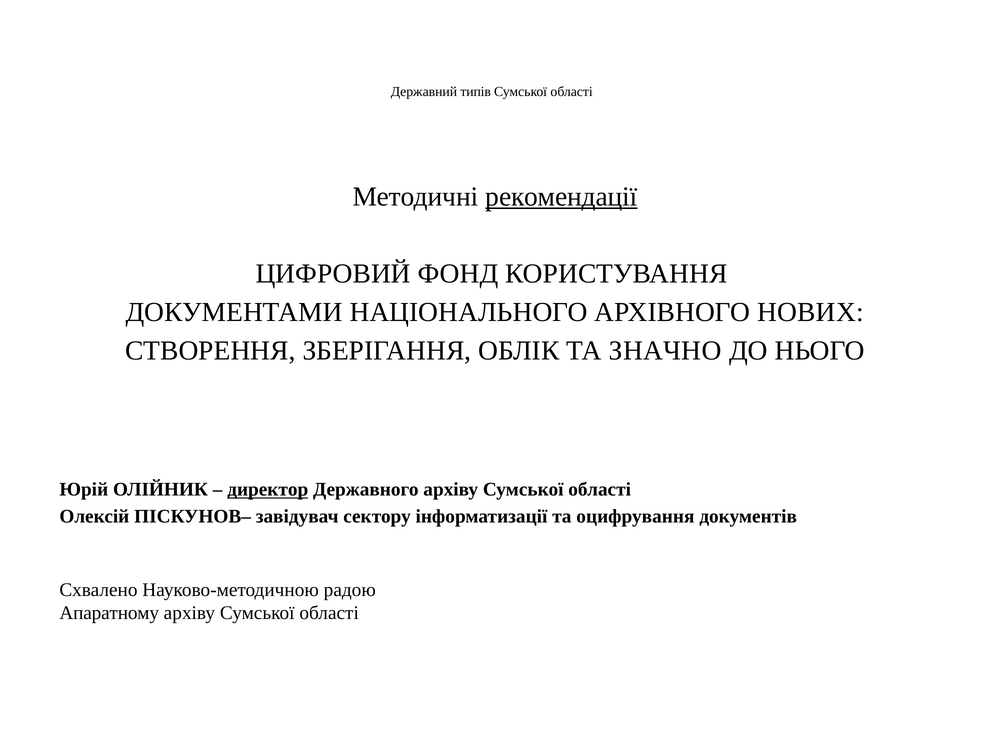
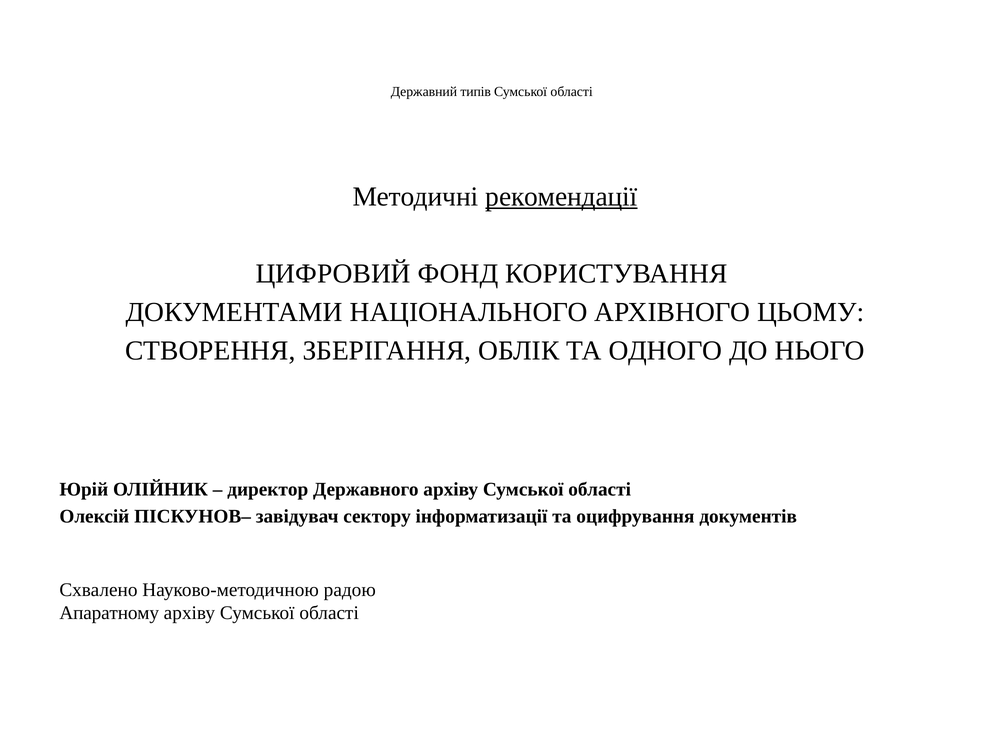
НОВИХ: НОВИХ -> ЦЬОМУ
ЗНАЧНО: ЗНАЧНО -> ОДНОГО
директор underline: present -> none
